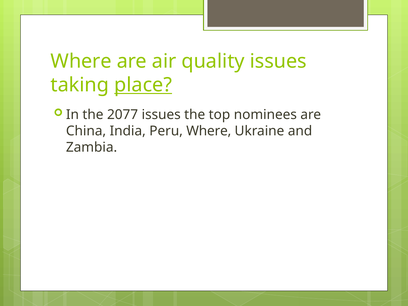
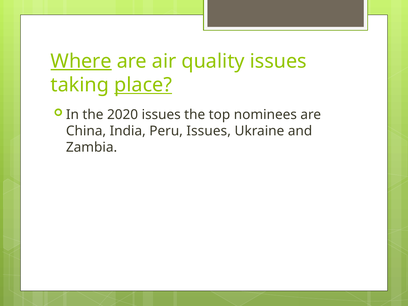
Where at (81, 61) underline: none -> present
2077: 2077 -> 2020
Peru Where: Where -> Issues
